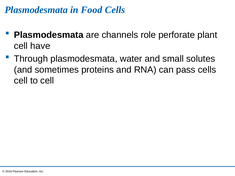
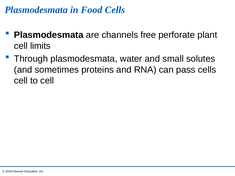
role: role -> free
have: have -> limits
